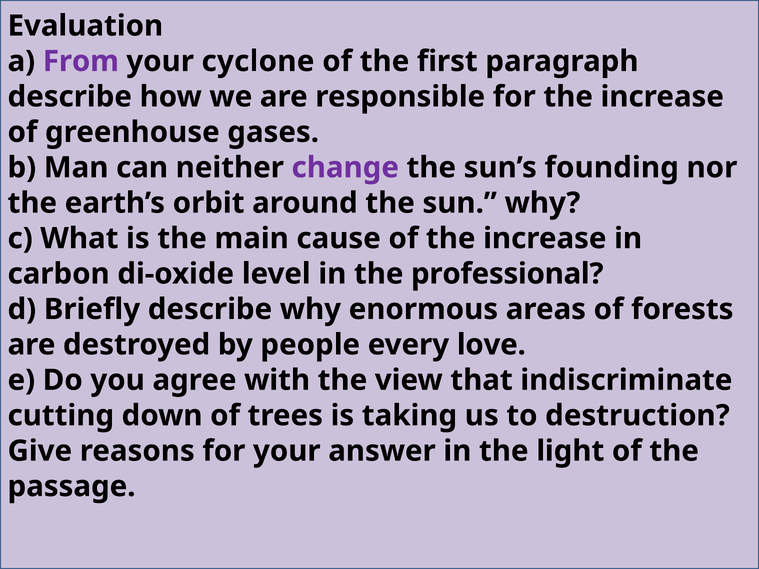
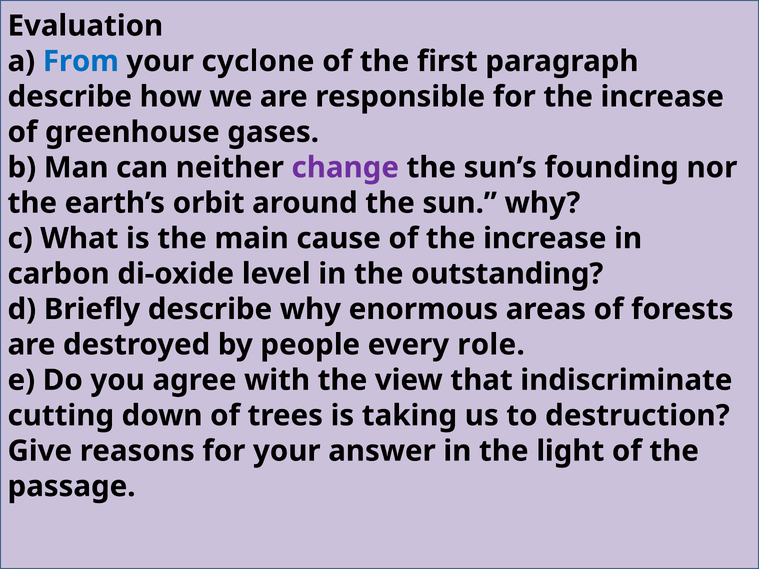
From colour: purple -> blue
professional: professional -> outstanding
love: love -> role
